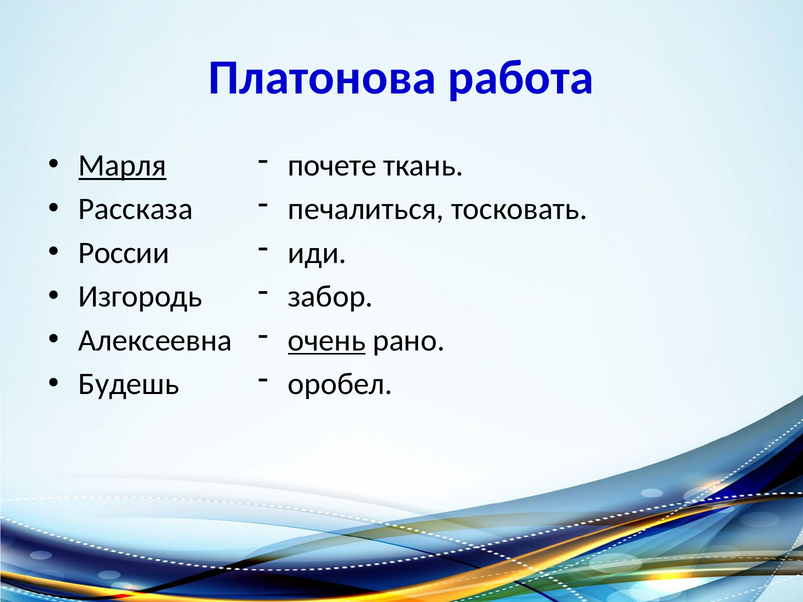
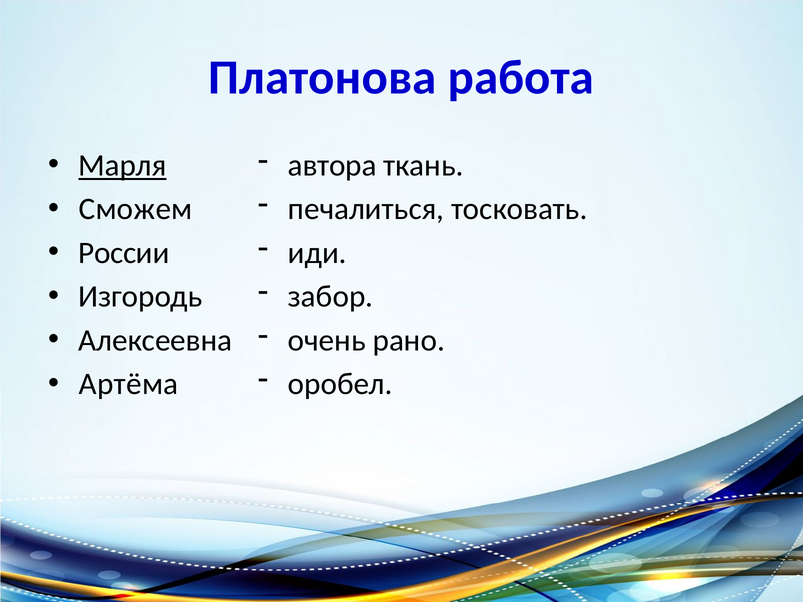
почете: почете -> автора
Рассказа: Рассказа -> Сможем
очень underline: present -> none
Будешь: Будешь -> Артёма
